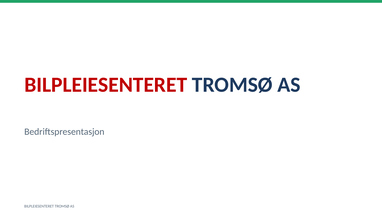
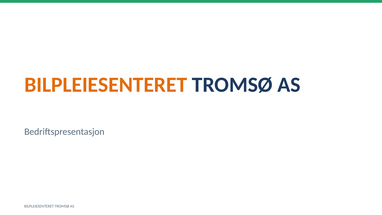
BILPLEIESENTERET at (106, 85) colour: red -> orange
